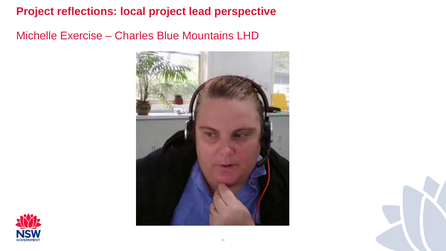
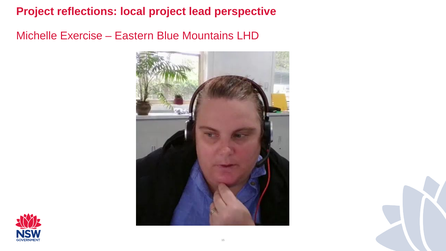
Charles: Charles -> Eastern
